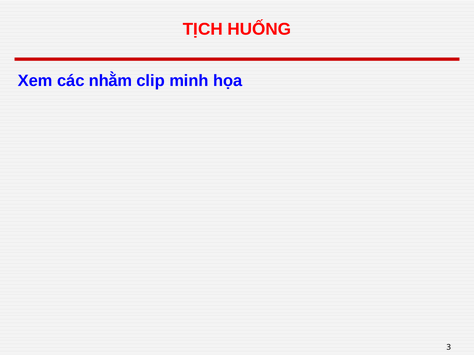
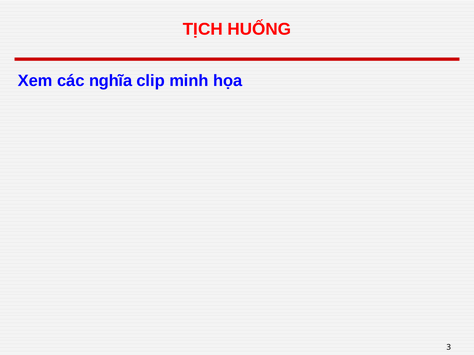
nhằm: nhằm -> nghĩa
